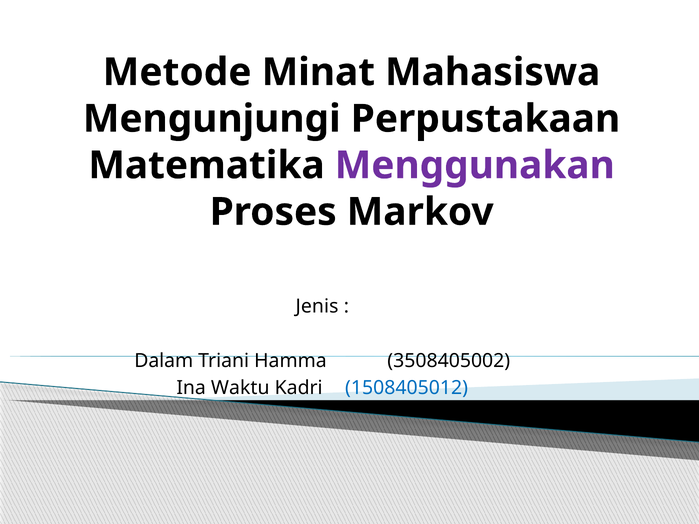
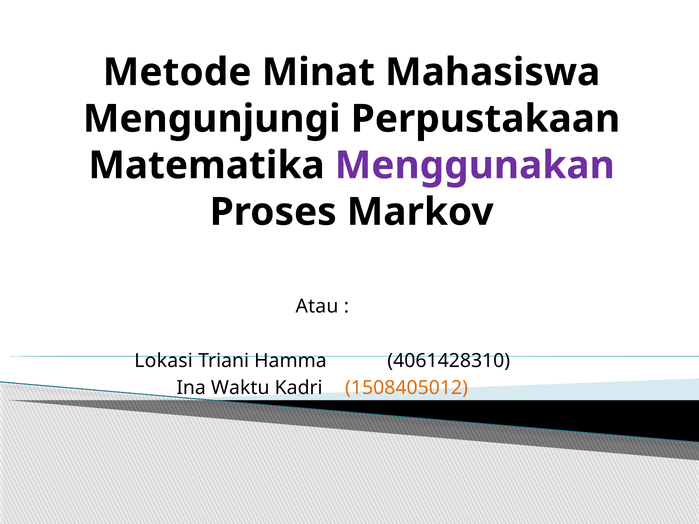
Jenis: Jenis -> Atau
Dalam: Dalam -> Lokasi
3508405002: 3508405002 -> 4061428310
1508405012 colour: blue -> orange
